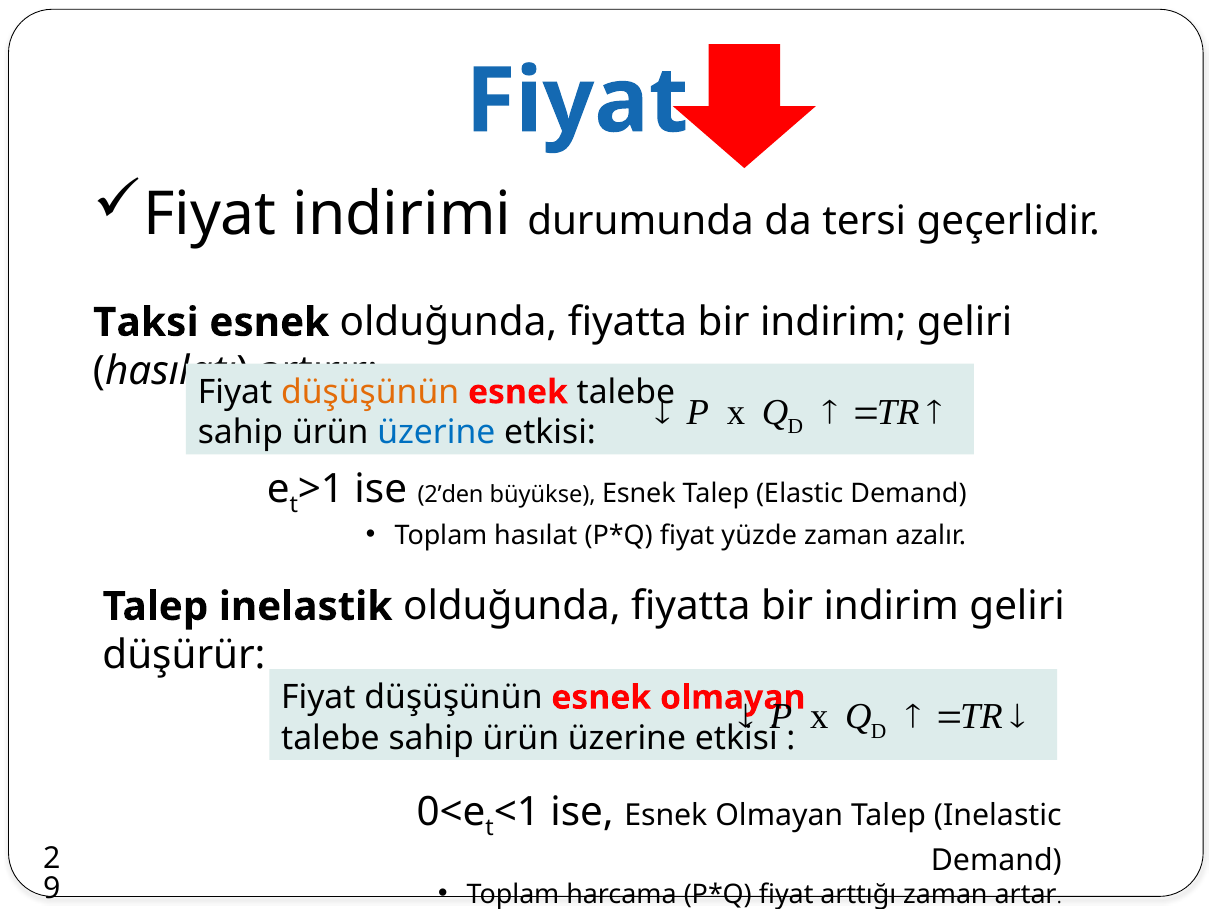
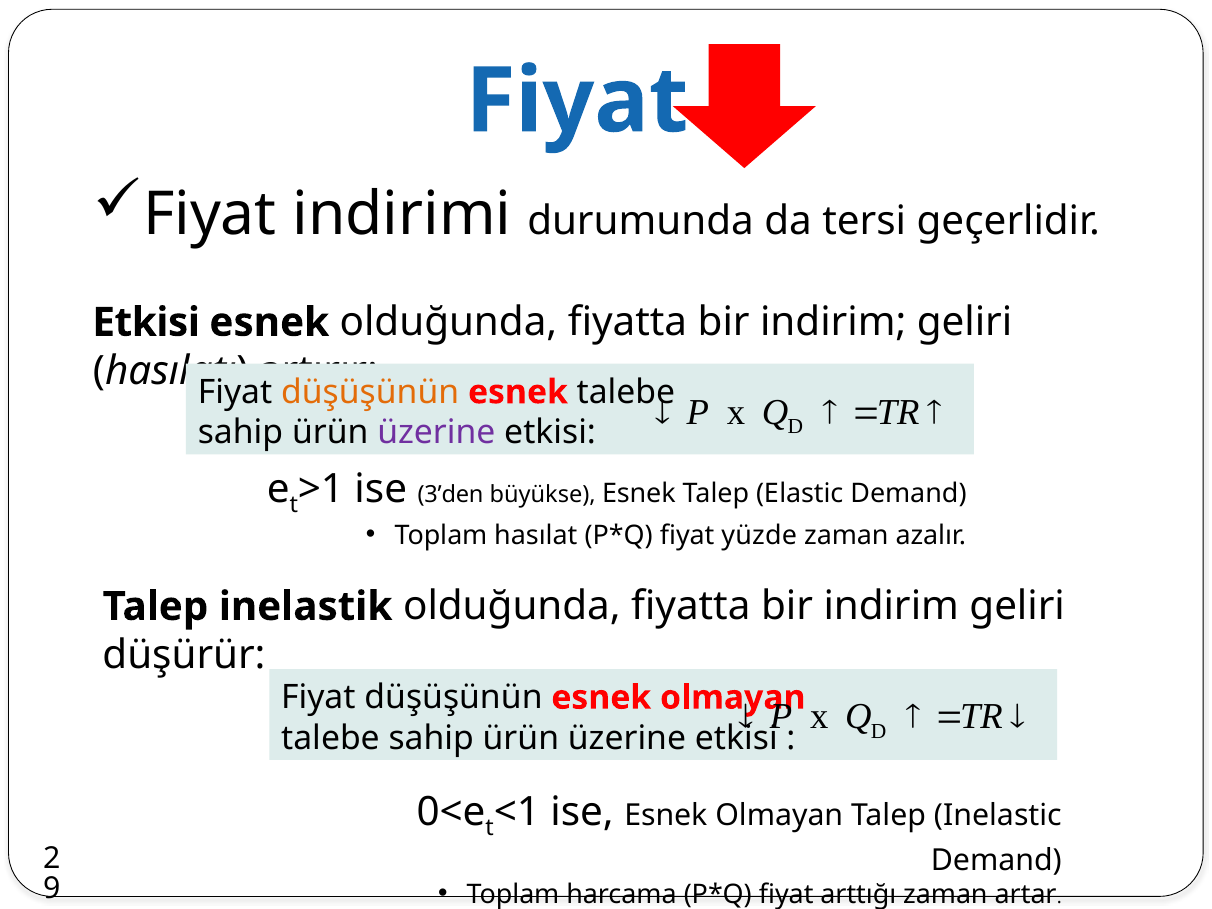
Taksi at (146, 322): Taksi -> Etkisi
üzerine at (436, 433) colour: blue -> purple
2’den: 2’den -> 3’den
